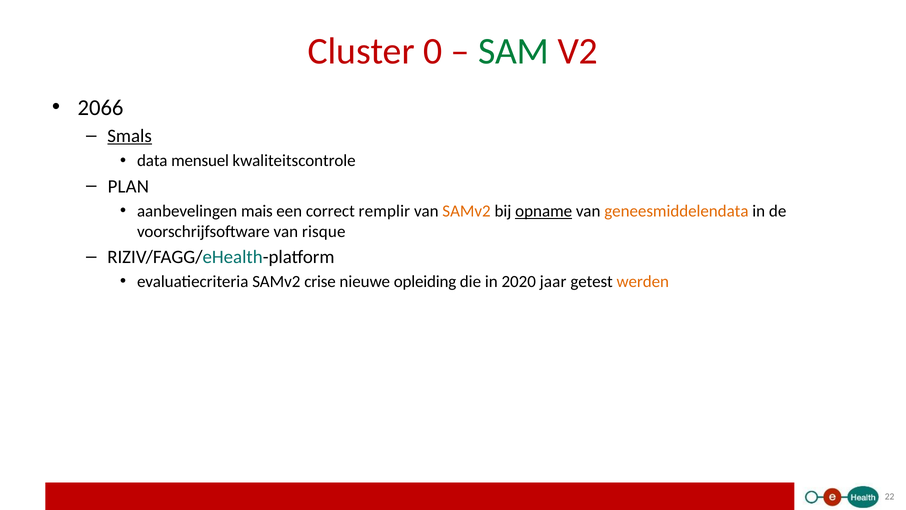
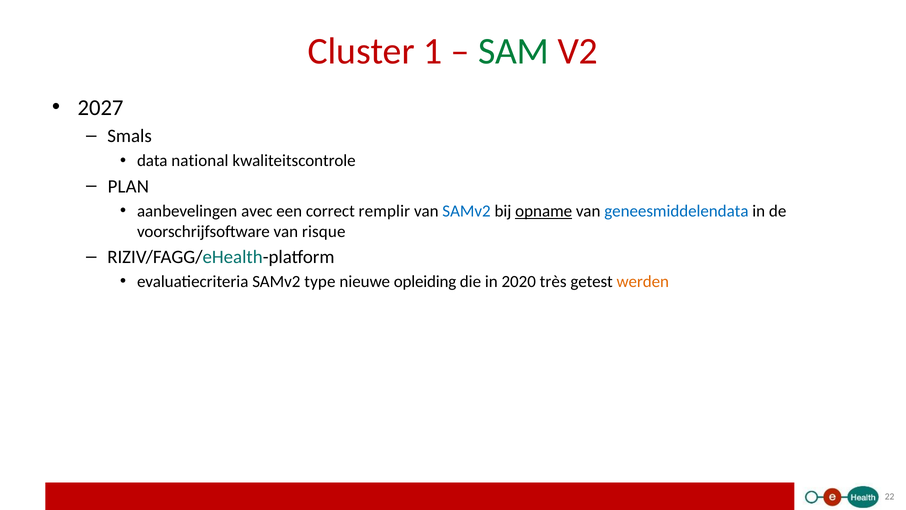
0: 0 -> 1
2066: 2066 -> 2027
Smals underline: present -> none
mensuel: mensuel -> national
mais: mais -> avec
SAMv2 at (467, 211) colour: orange -> blue
geneesmiddelendata colour: orange -> blue
crise: crise -> type
jaar: jaar -> très
